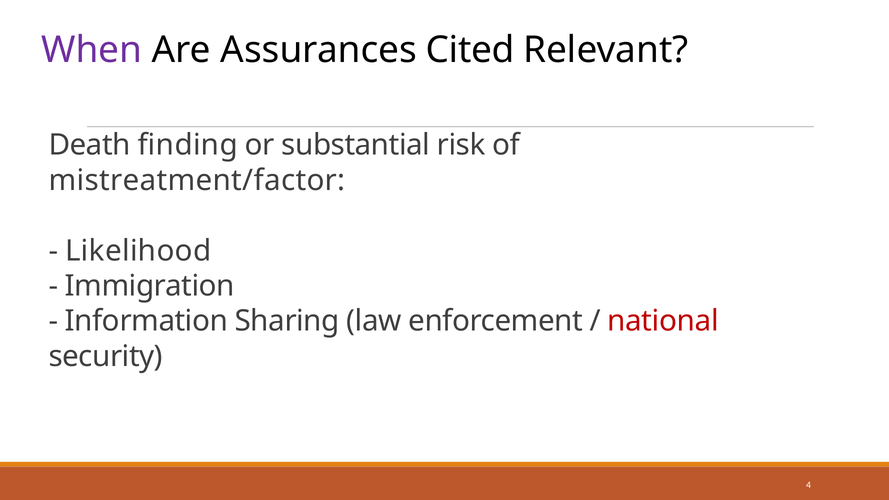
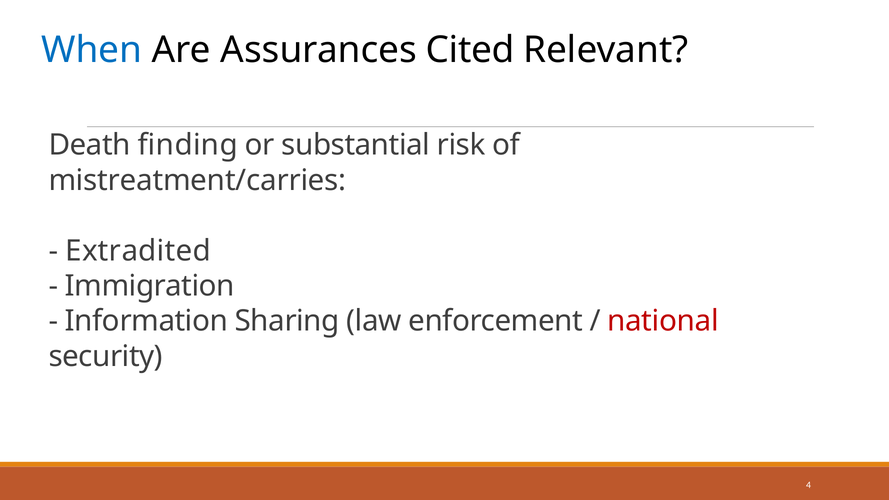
When colour: purple -> blue
mistreatment/factor: mistreatment/factor -> mistreatment/carries
Likelihood: Likelihood -> Extradited
